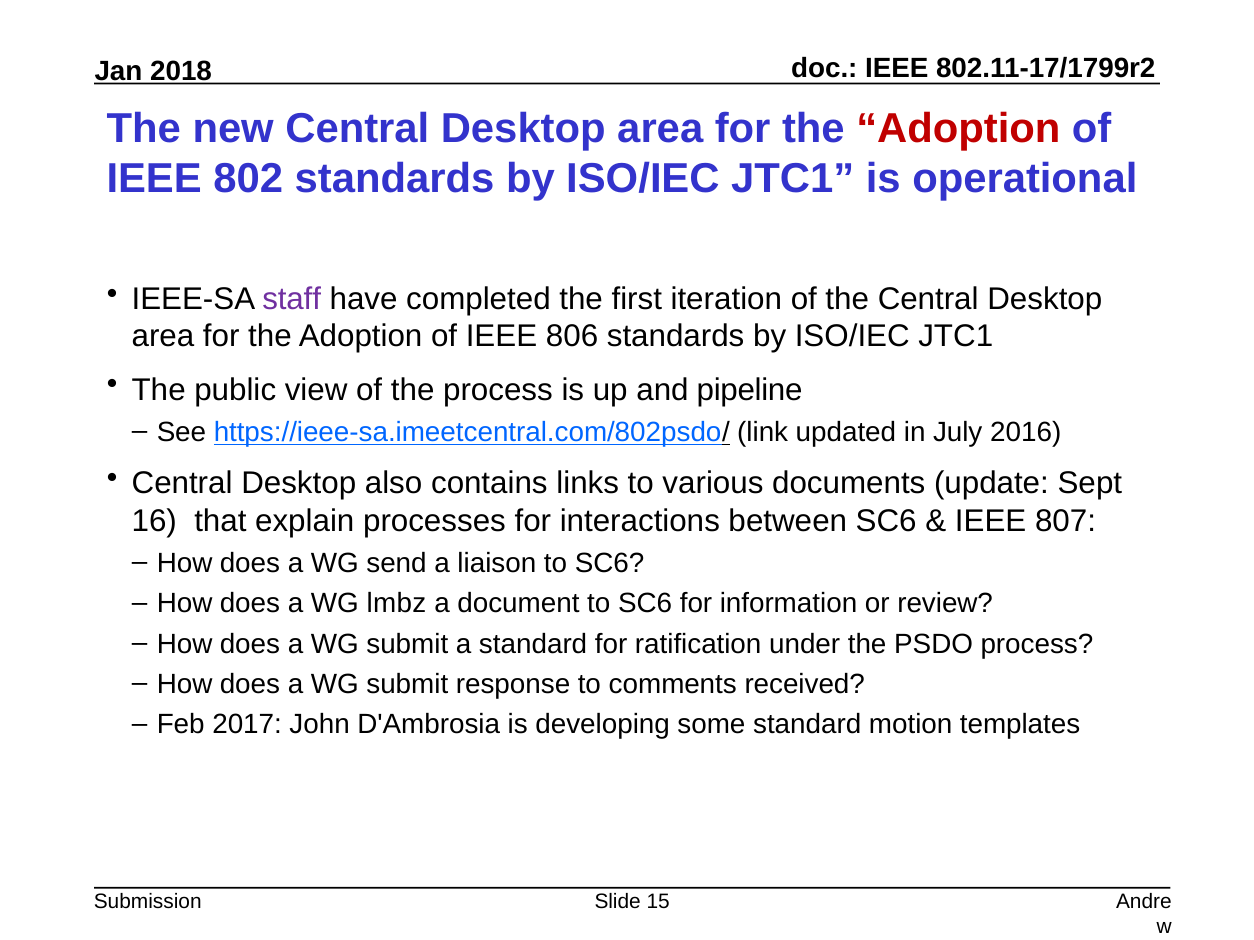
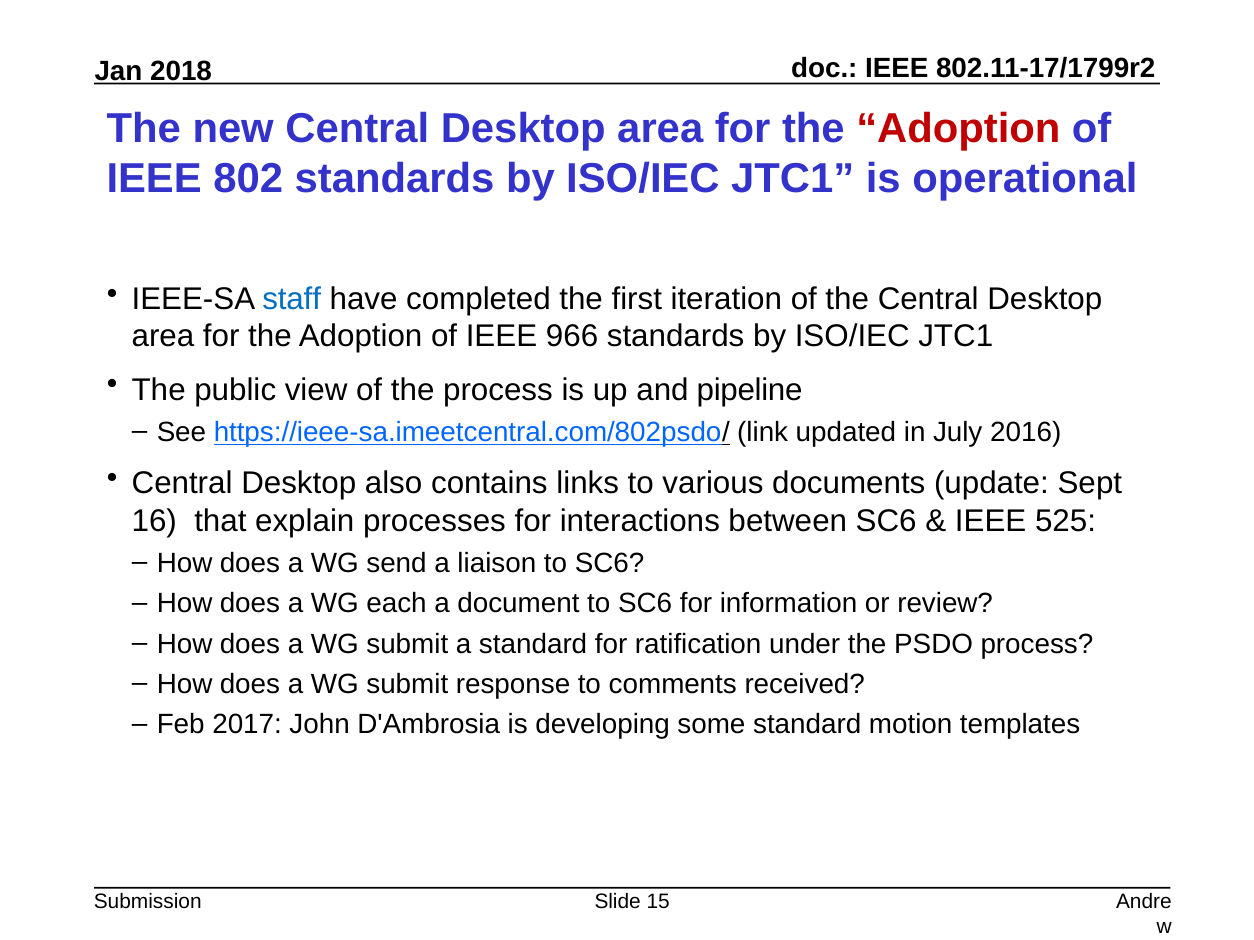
staff colour: purple -> blue
806: 806 -> 966
807: 807 -> 525
lmbz: lmbz -> each
